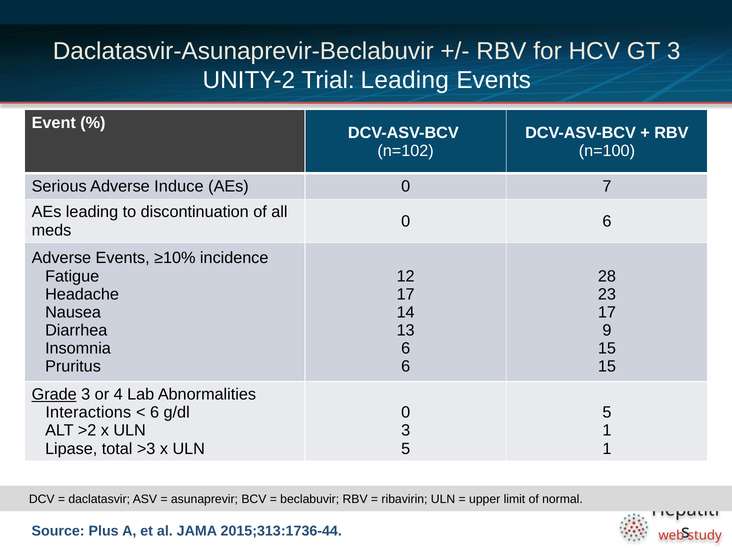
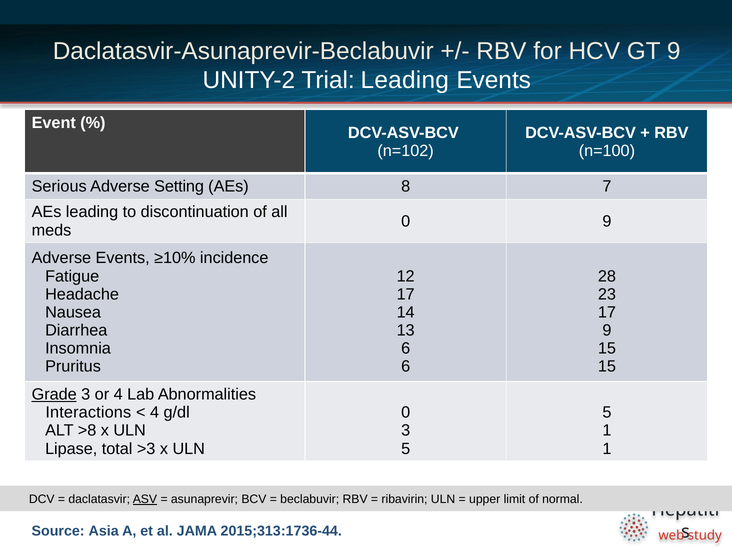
GT 3: 3 -> 9
Induce: Induce -> Setting
AEs 0: 0 -> 8
0 6: 6 -> 9
6 at (155, 413): 6 -> 4
>2: >2 -> >8
ASV underline: none -> present
Plus: Plus -> Asia
